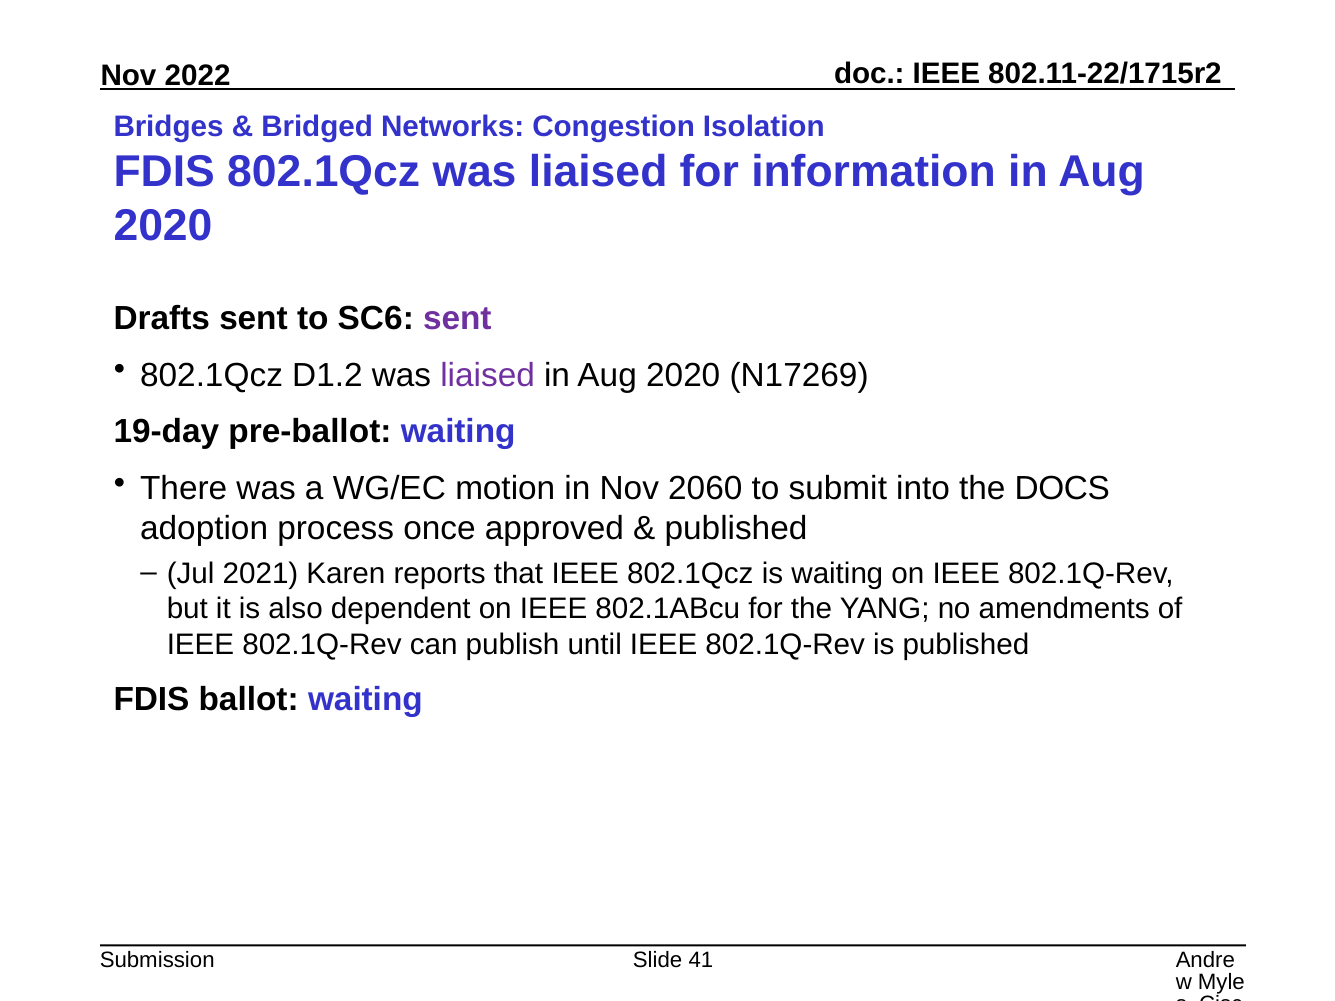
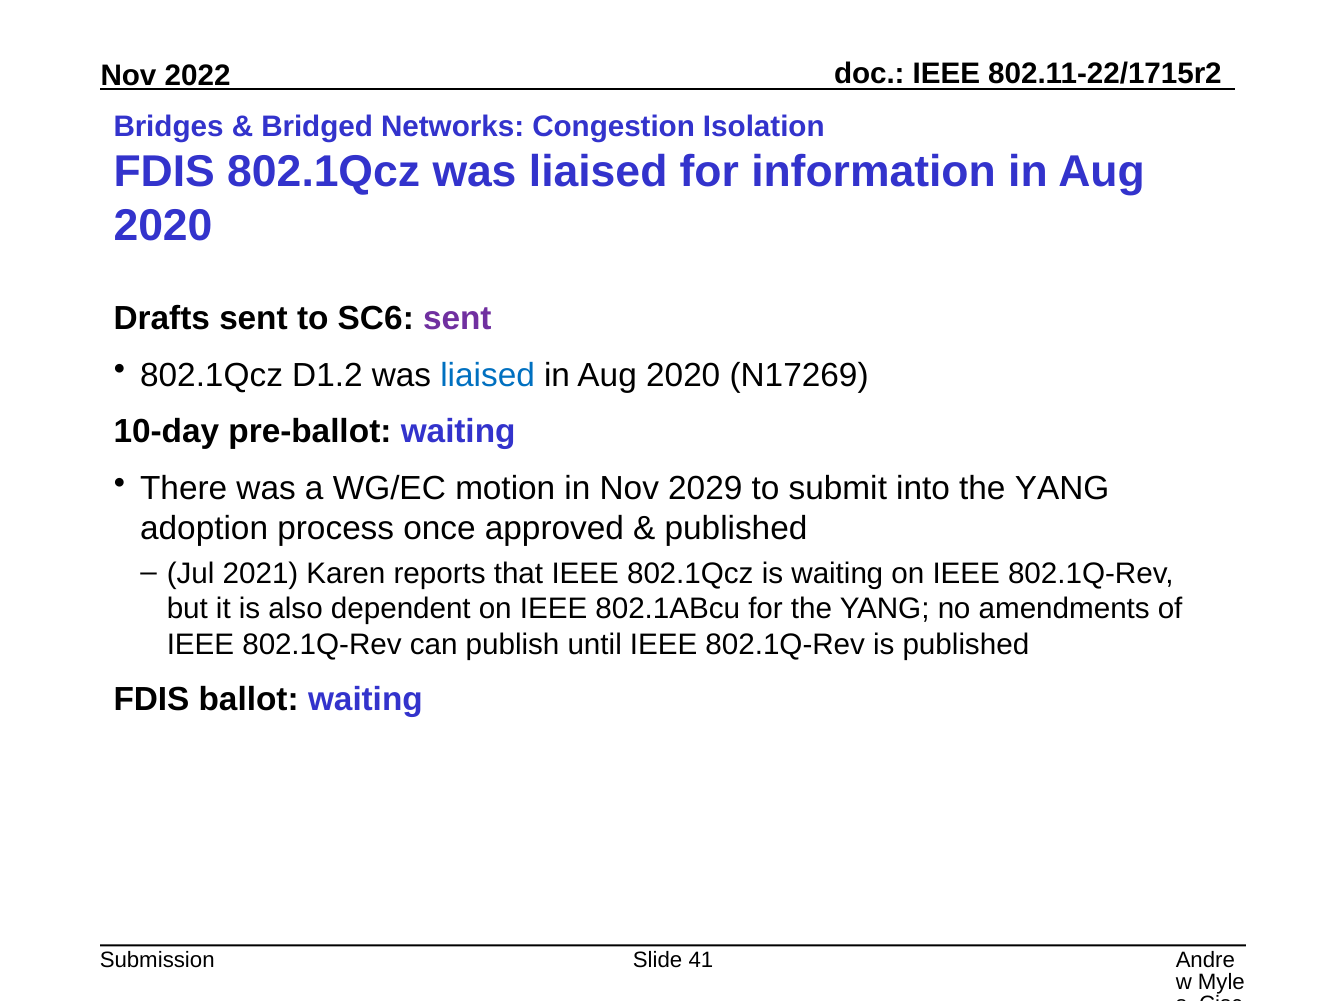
liaised at (488, 375) colour: purple -> blue
19-day: 19-day -> 10-day
2060: 2060 -> 2029
into the DOCS: DOCS -> YANG
